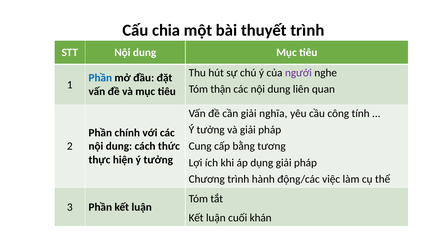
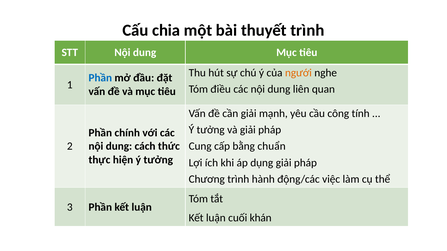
ngưới colour: purple -> orange
thận: thận -> điều
nghĩa: nghĩa -> mạnh
tương: tương -> chuẩn
